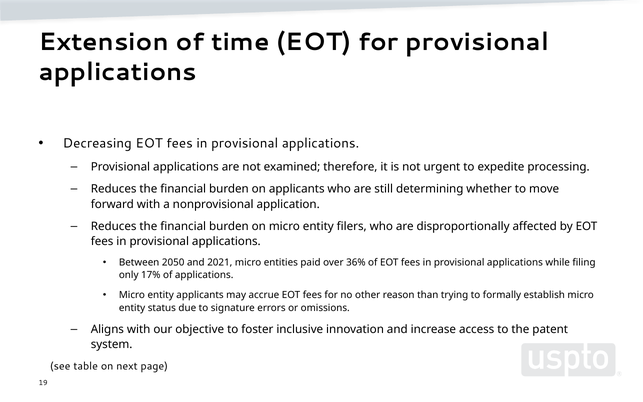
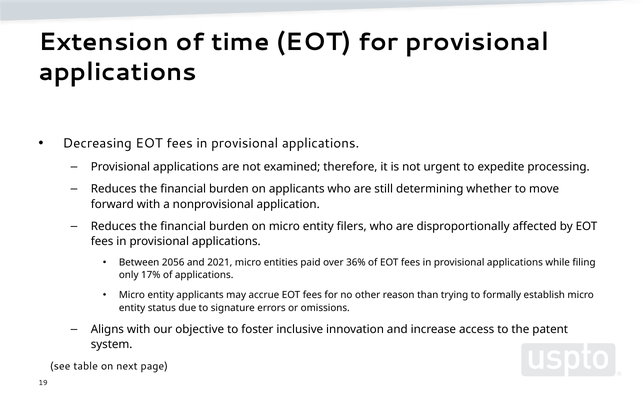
2050: 2050 -> 2056
